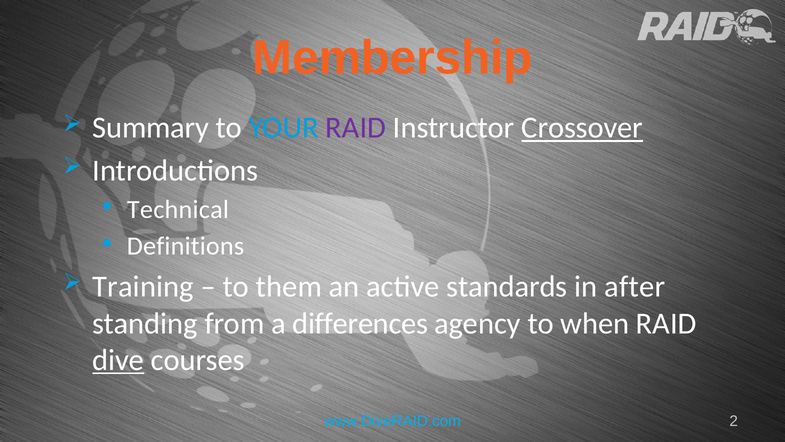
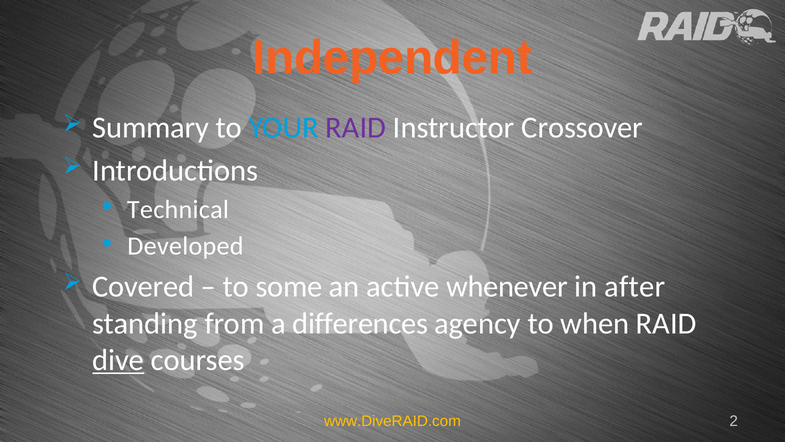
Membership: Membership -> Independent
Crossover underline: present -> none
Definitions: Definitions -> Developed
Training: Training -> Covered
them: them -> some
standards: standards -> whenever
www.DiveRAID.com colour: light blue -> yellow
